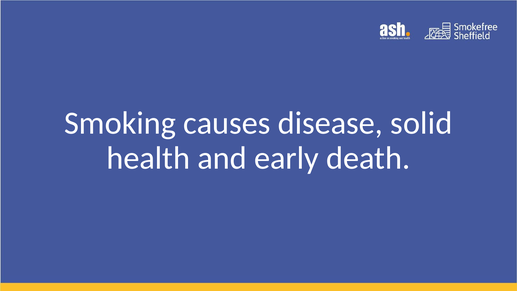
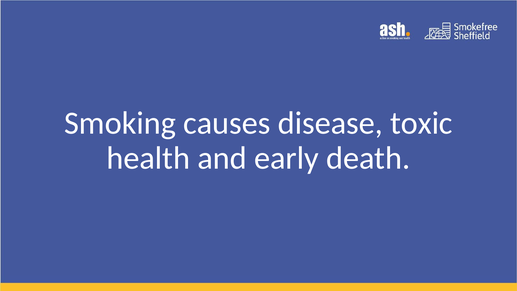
solid: solid -> toxic
